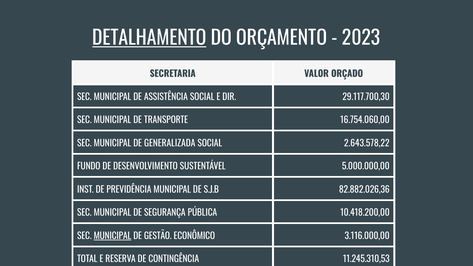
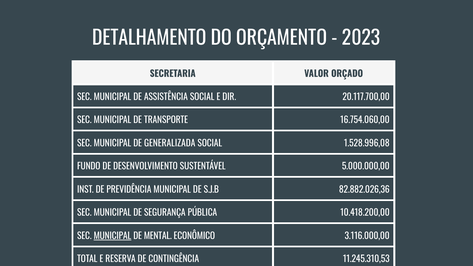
DETALHAMENTO underline: present -> none
29.117.700,30: 29.117.700,30 -> 20.117.700,00
2.643.578,22: 2.643.578,22 -> 1.528.996,08
GESTÃO: GESTÃO -> MENTAL
